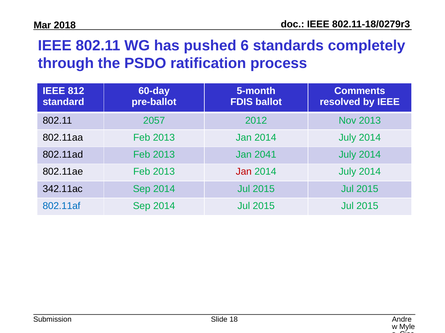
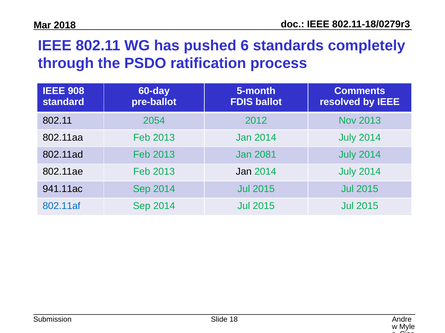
812: 812 -> 908
2057: 2057 -> 2054
2041: 2041 -> 2081
Jan at (244, 172) colour: red -> black
342.11ac: 342.11ac -> 941.11ac
